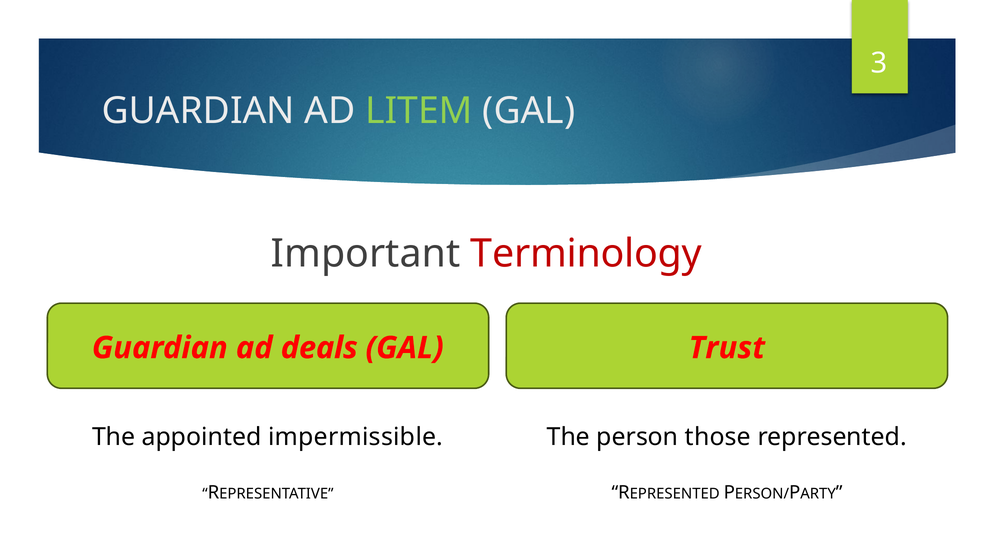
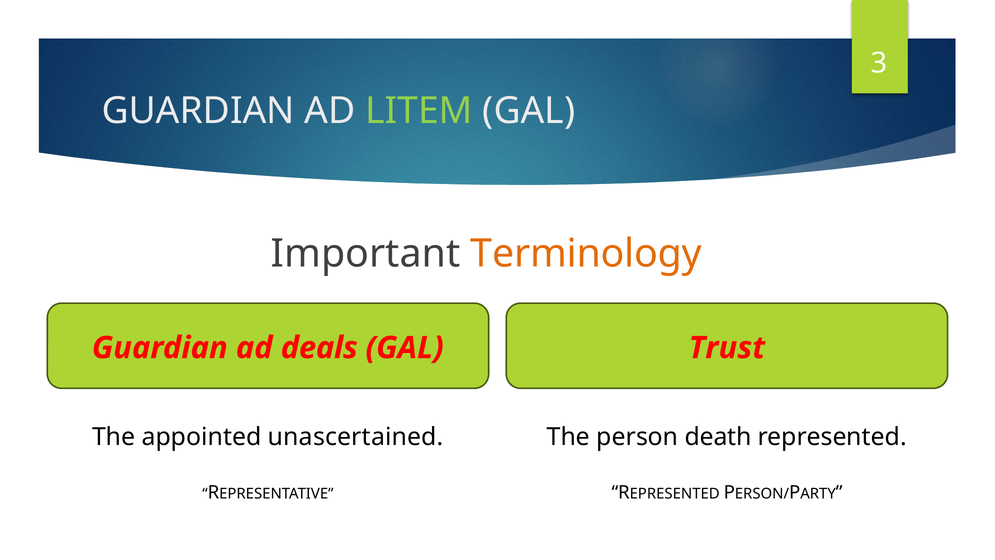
Terminology colour: red -> orange
impermissible: impermissible -> unascertained
those: those -> death
